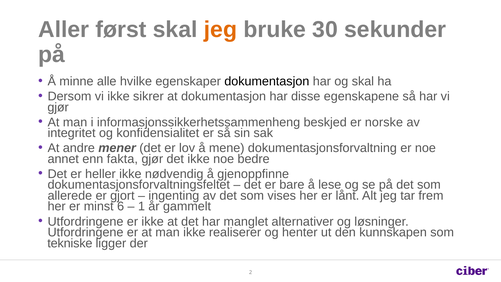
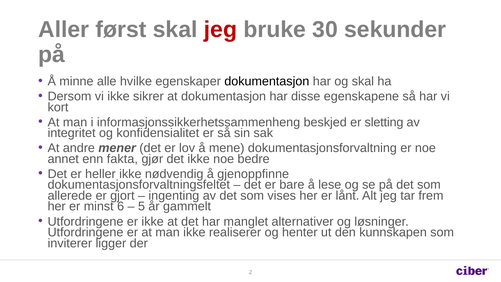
jeg at (220, 30) colour: orange -> red
gjør at (58, 107): gjør -> kort
norske: norske -> sletting
1: 1 -> 5
tekniske: tekniske -> inviterer
